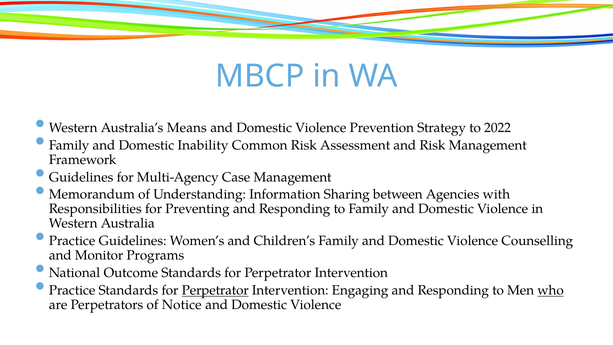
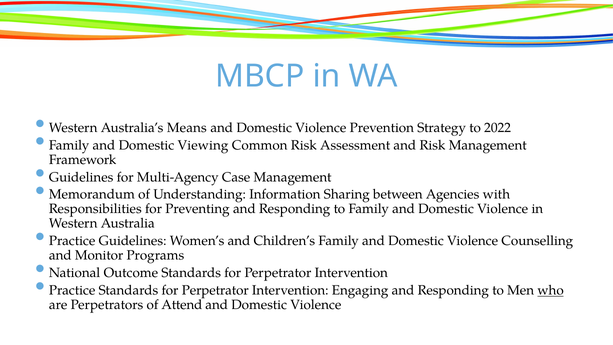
Inability: Inability -> Viewing
Perpetrator at (215, 290) underline: present -> none
Notice: Notice -> Attend
